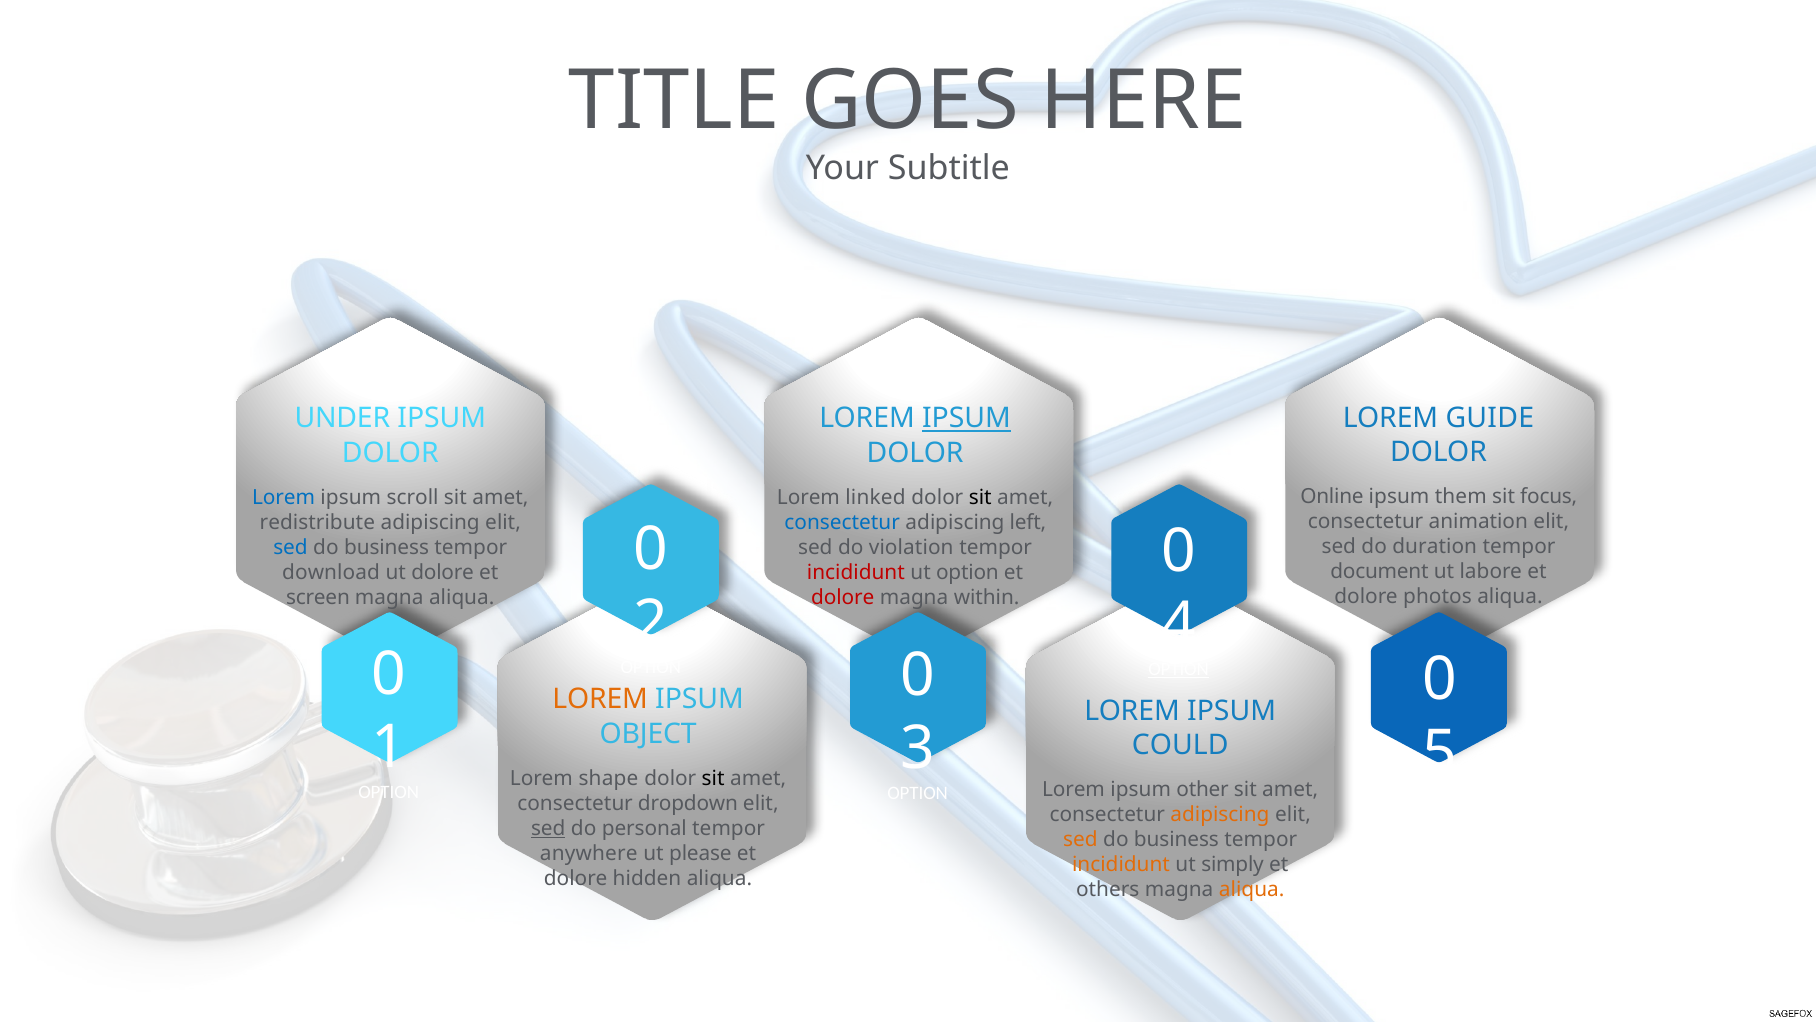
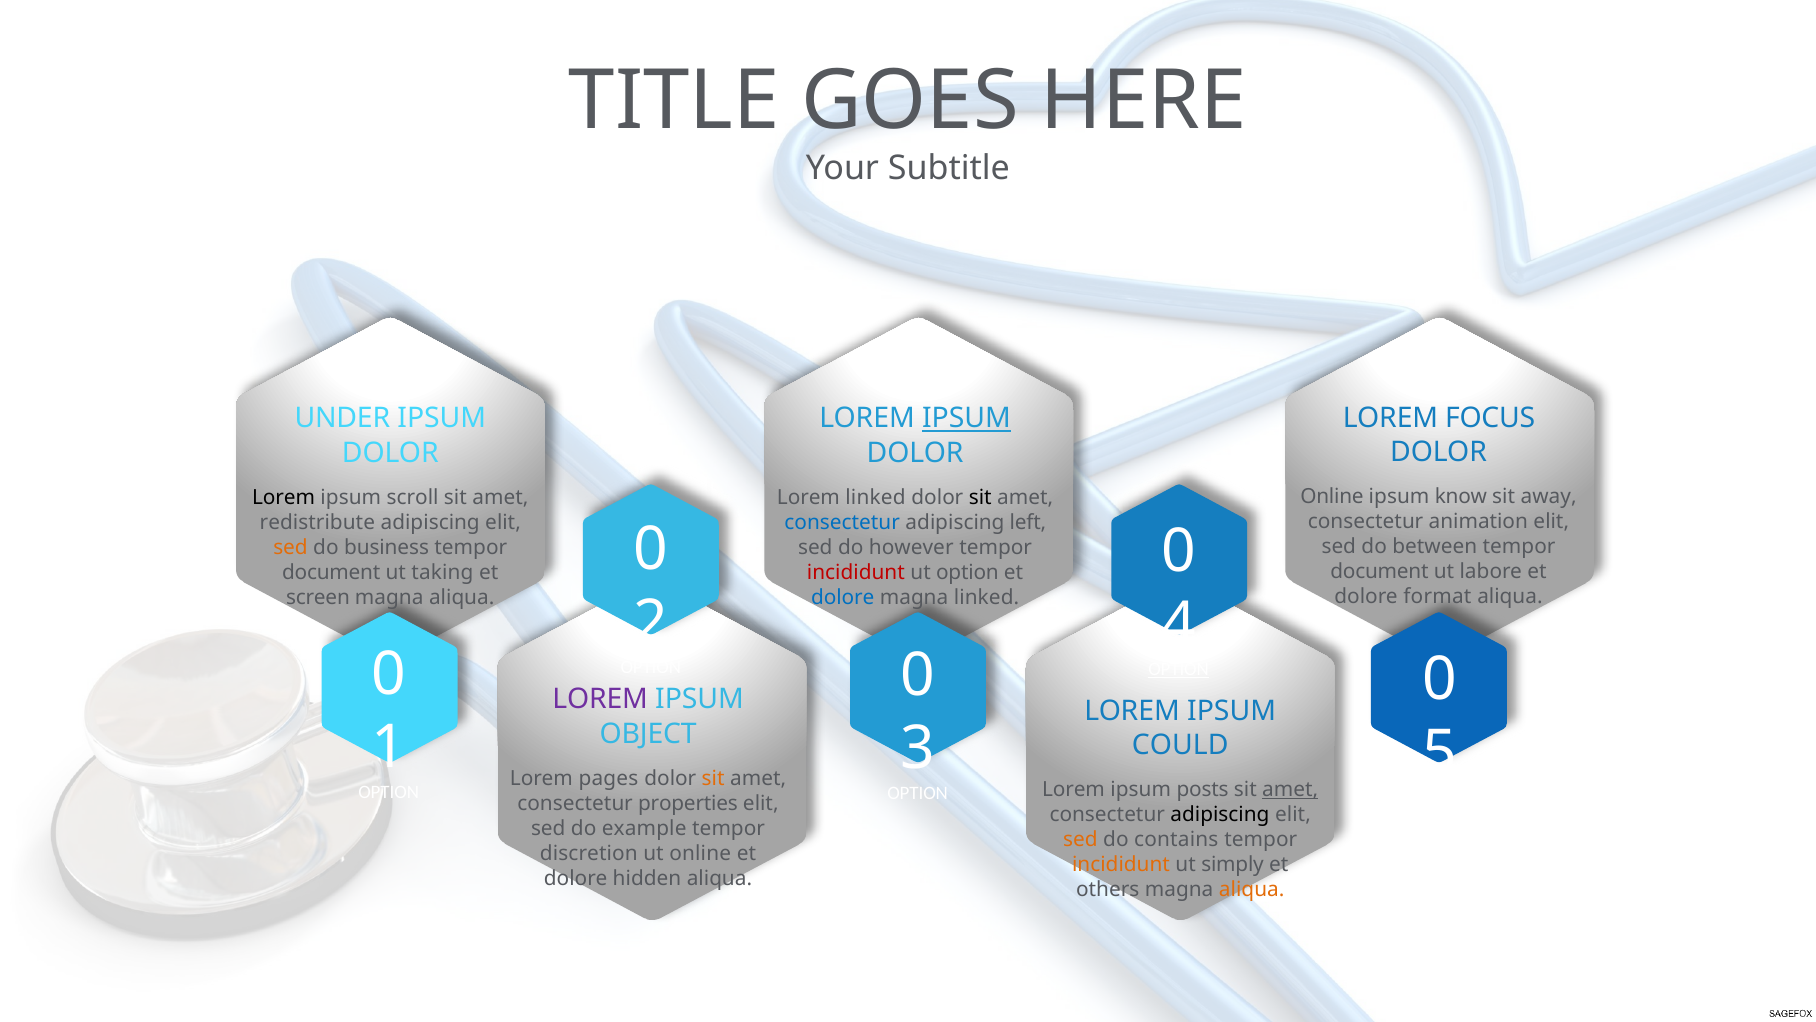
GUIDE: GUIDE -> FOCUS
them: them -> know
focus: focus -> away
Lorem at (284, 497) colour: blue -> black
duration: duration -> between
sed at (291, 547) colour: blue -> orange
violation: violation -> however
download at (331, 572): download -> document
ut dolore: dolore -> taking
photos: photos -> format
dolore at (843, 597) colour: red -> blue
magna within: within -> linked
LOREM at (600, 699) colour: orange -> purple
shape: shape -> pages
sit at (713, 778) colour: black -> orange
other: other -> posts
amet at (1290, 789) underline: none -> present
dropdown: dropdown -> properties
adipiscing at (1220, 814) colour: orange -> black
sed at (548, 828) underline: present -> none
personal: personal -> example
business at (1176, 839): business -> contains
anywhere: anywhere -> discretion
ut please: please -> online
